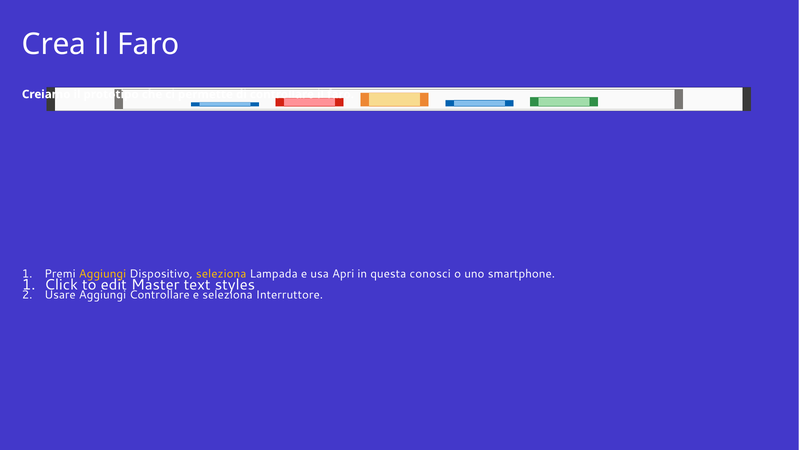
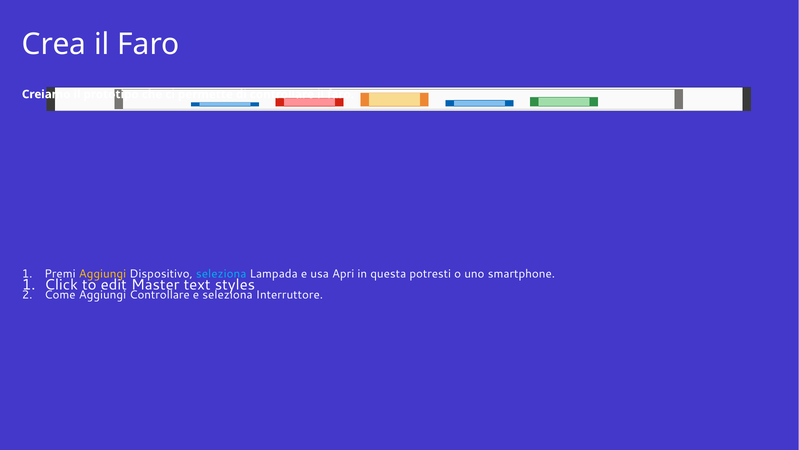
seleziona at (221, 274) colour: yellow -> light blue
conosci: conosci -> potresti
Usare: Usare -> Come
